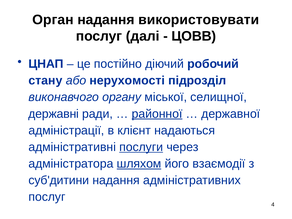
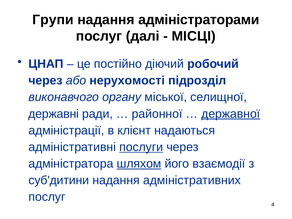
Орган: Орган -> Групи
використовувати: використовувати -> адміністраторами
ЦОВВ: ЦОВВ -> МІСЦІ
стану at (45, 81): стану -> через
районної underline: present -> none
державної underline: none -> present
